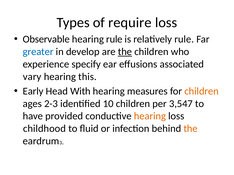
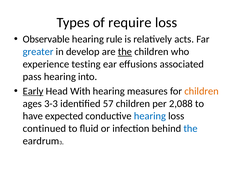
relatively rule: rule -> acts
specify: specify -> testing
vary: vary -> pass
this: this -> into
Early underline: none -> present
2-3: 2-3 -> 3-3
10: 10 -> 57
3,547: 3,547 -> 2,088
provided: provided -> expected
hearing at (150, 116) colour: orange -> blue
childhood: childhood -> continued
the at (191, 129) colour: orange -> blue
